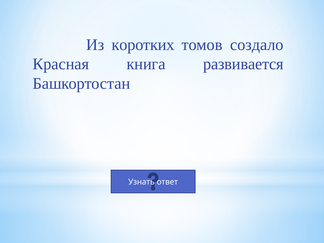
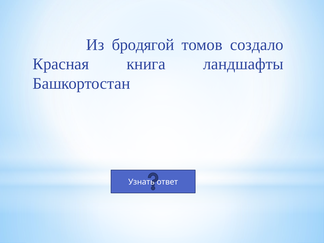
коротких: коротких -> бродягой
развивается: развивается -> ландшафты
